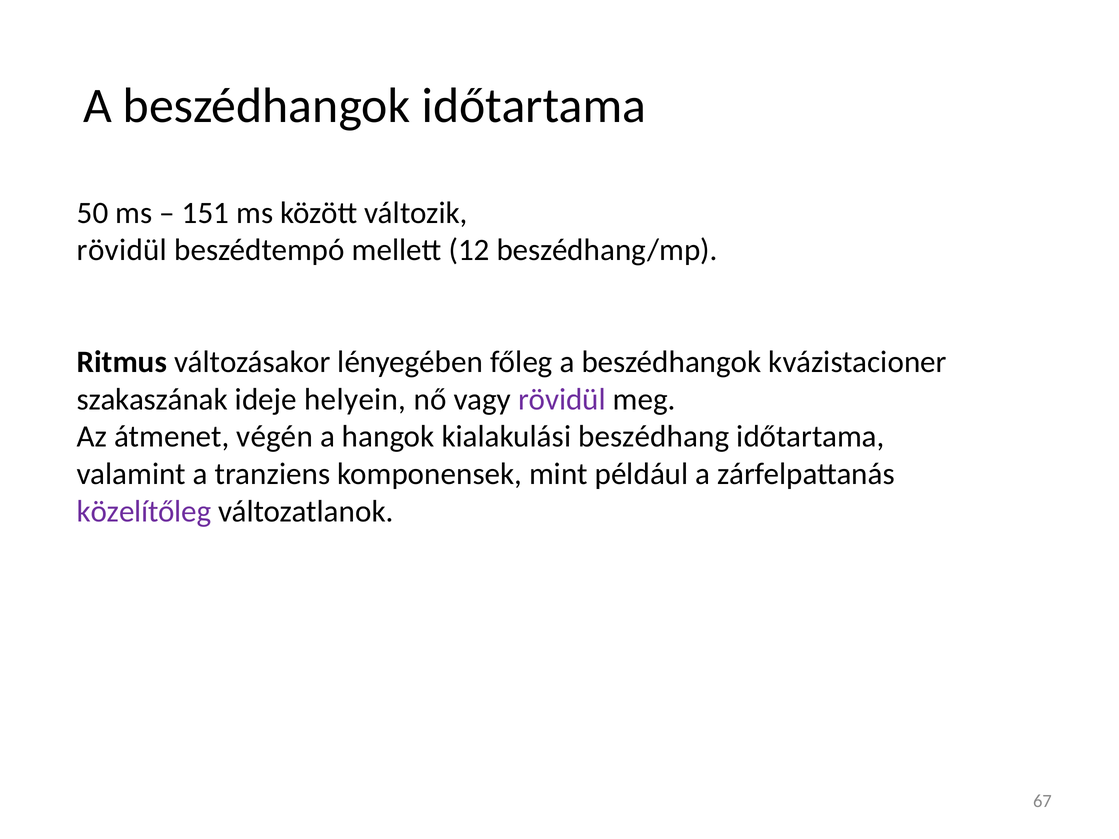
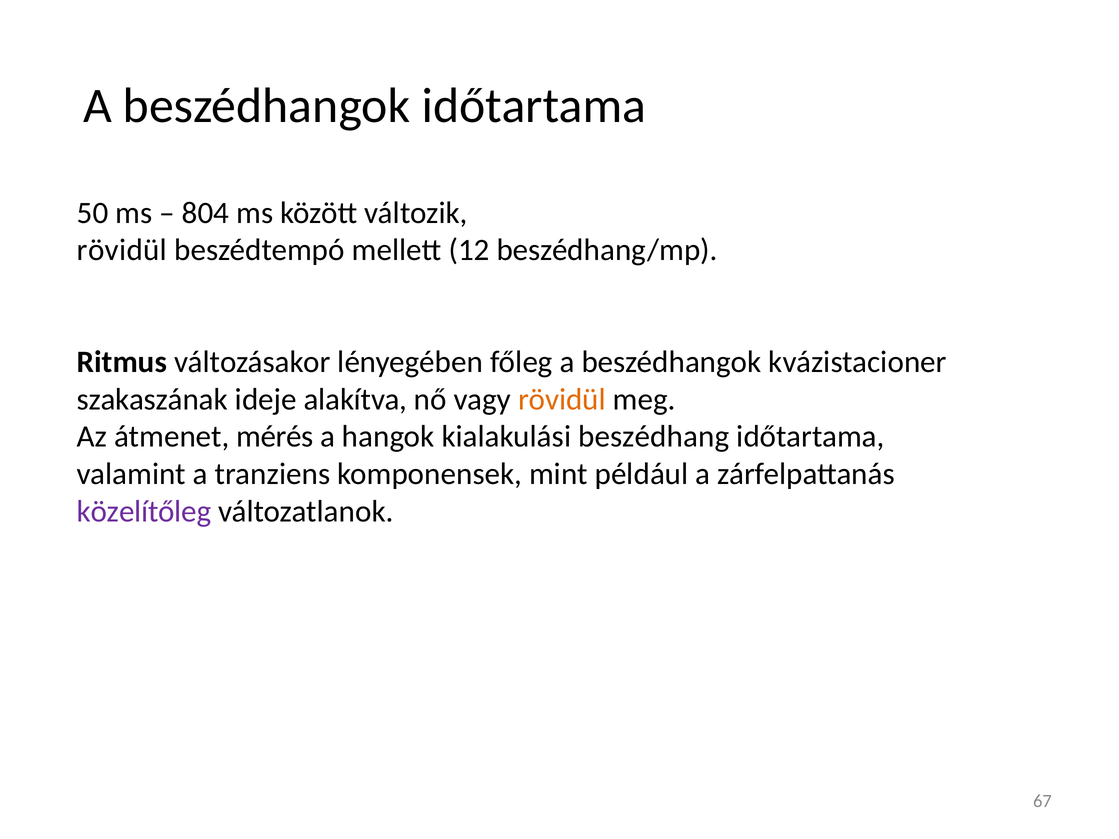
151: 151 -> 804
helyein: helyein -> alakítva
rövidül at (562, 399) colour: purple -> orange
végén: végén -> mérés
